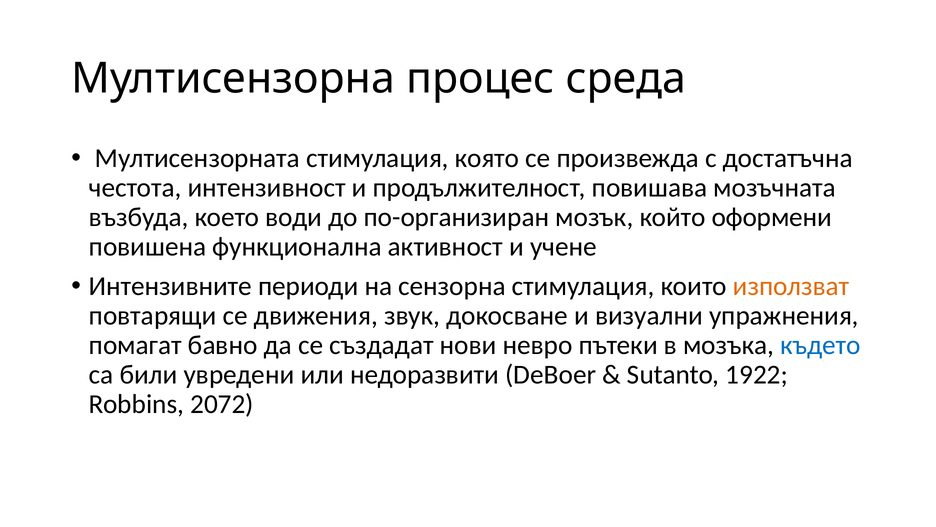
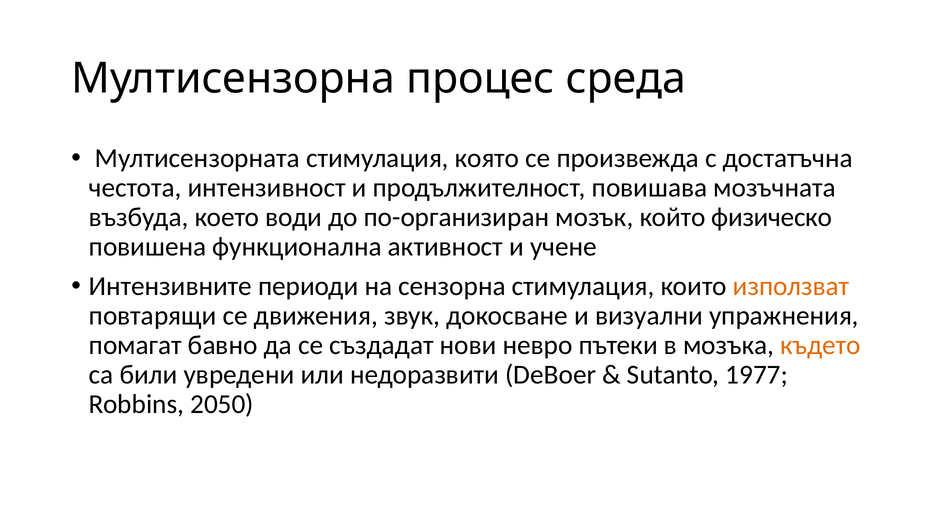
оформени: оформени -> физическо
където colour: blue -> orange
1922: 1922 -> 1977
2072: 2072 -> 2050
